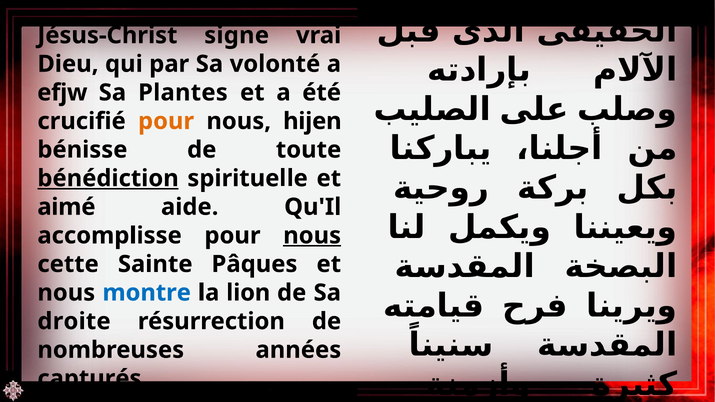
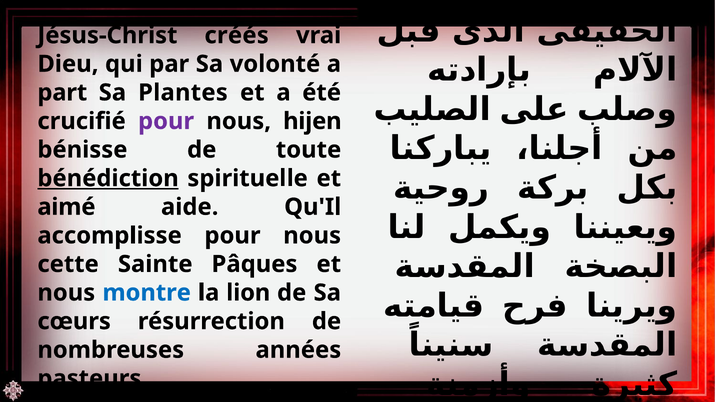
signe: signe -> créés
efjw: efjw -> part
pour at (166, 121) colour: orange -> purple
nous at (312, 236) underline: present -> none
droite: droite -> cœurs
capturés: capturés -> pasteurs
